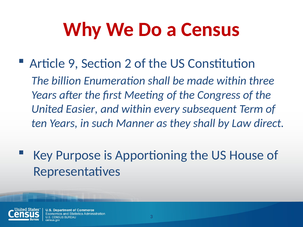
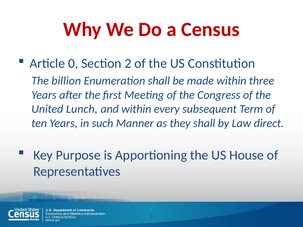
9: 9 -> 0
Easier: Easier -> Lunch
